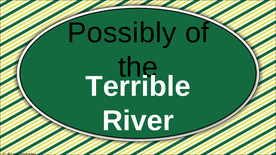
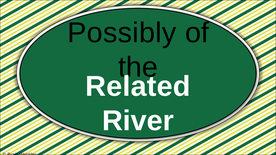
Terrible: Terrible -> Related
